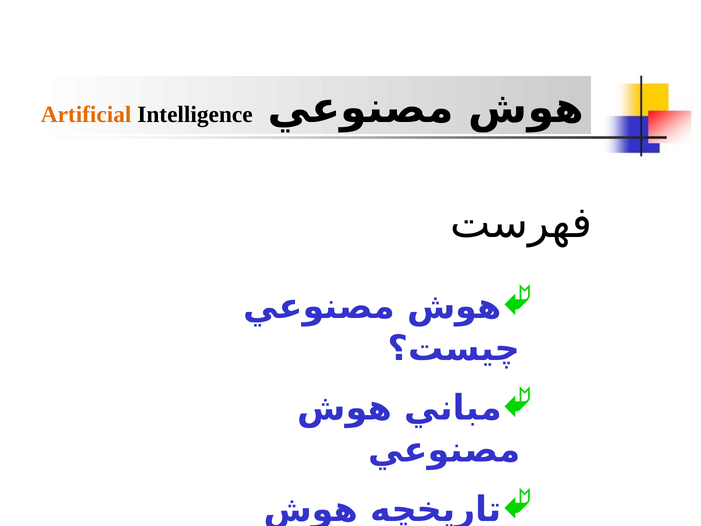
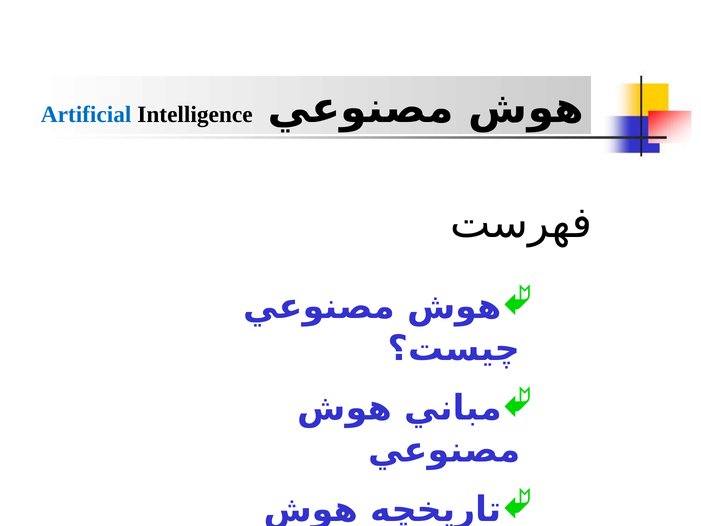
Artificial colour: orange -> blue
